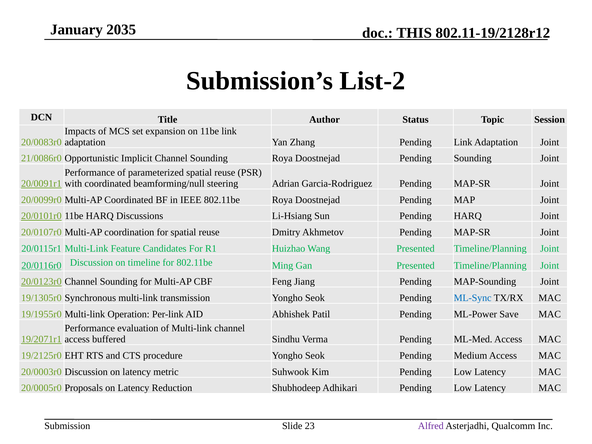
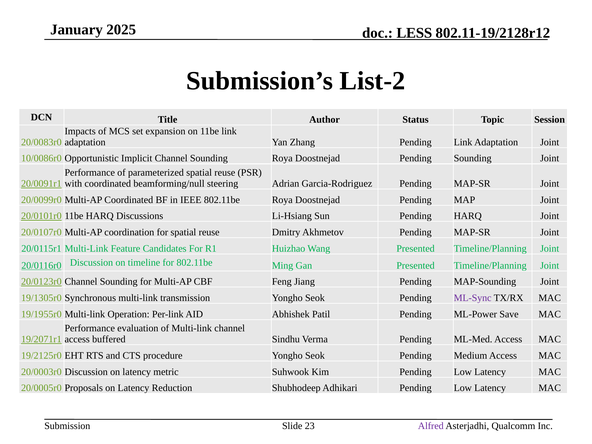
2035: 2035 -> 2025
THIS: THIS -> LESS
21/0086r0: 21/0086r0 -> 10/0086r0
ML-Sync colour: blue -> purple
